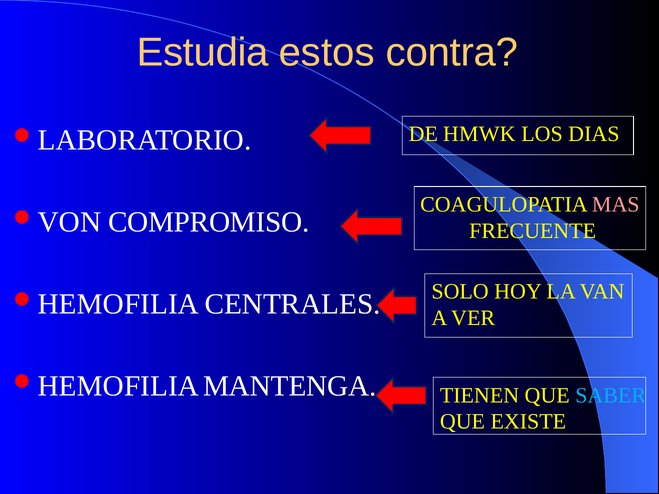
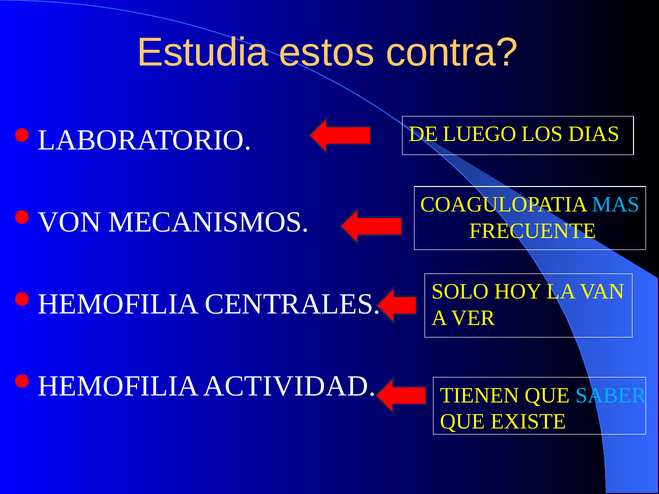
HMWK: HMWK -> LUEGO
MAS colour: pink -> light blue
COMPROMISO: COMPROMISO -> MECANISMOS
MANTENGA: MANTENGA -> ACTIVIDAD
